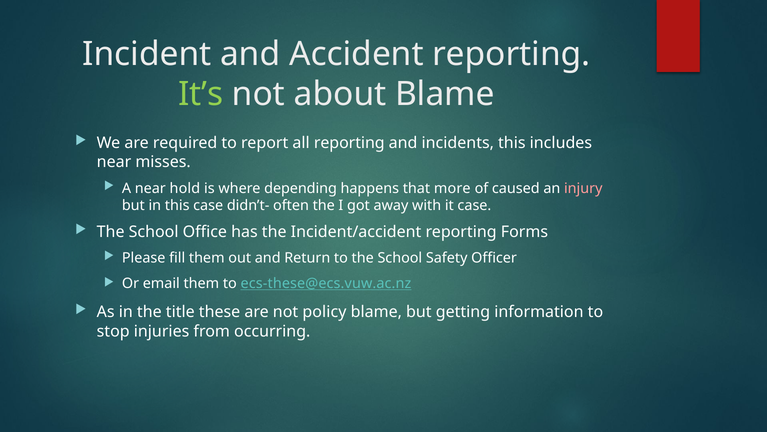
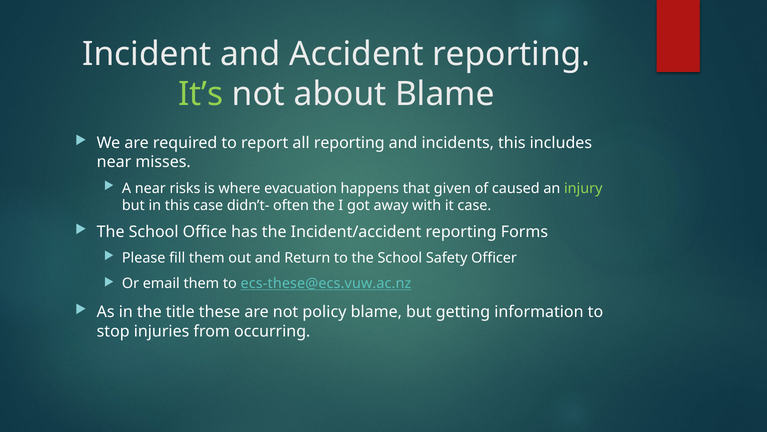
hold: hold -> risks
depending: depending -> evacuation
more: more -> given
injury colour: pink -> light green
